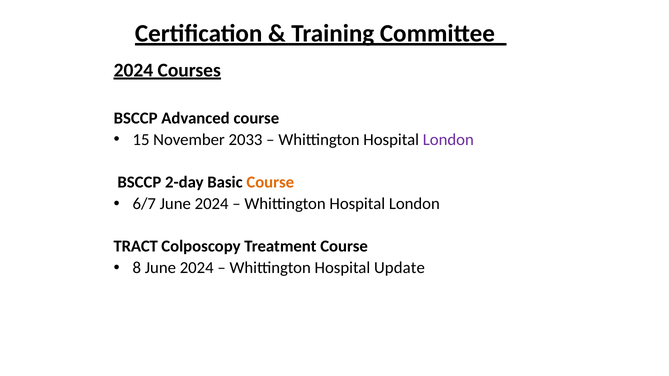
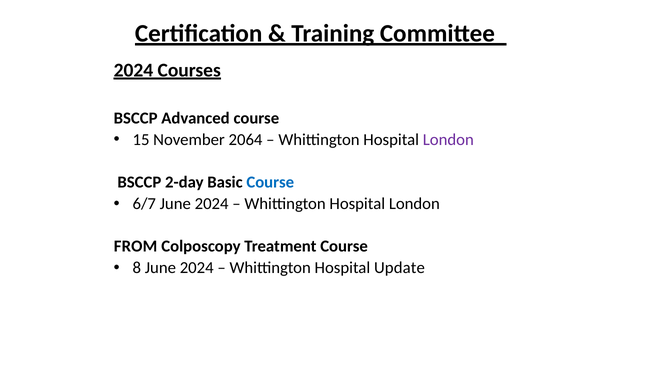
2033: 2033 -> 2064
Course at (270, 182) colour: orange -> blue
TRACT: TRACT -> FROM
